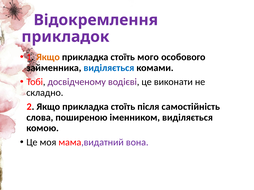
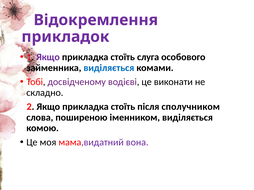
Якщо at (48, 57) colour: orange -> purple
мого: мого -> слуга
самостійність: самостійність -> сполучником
